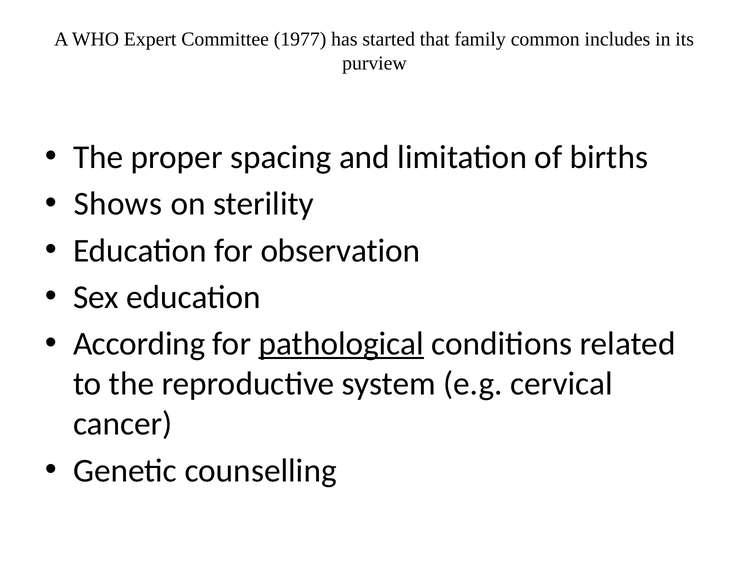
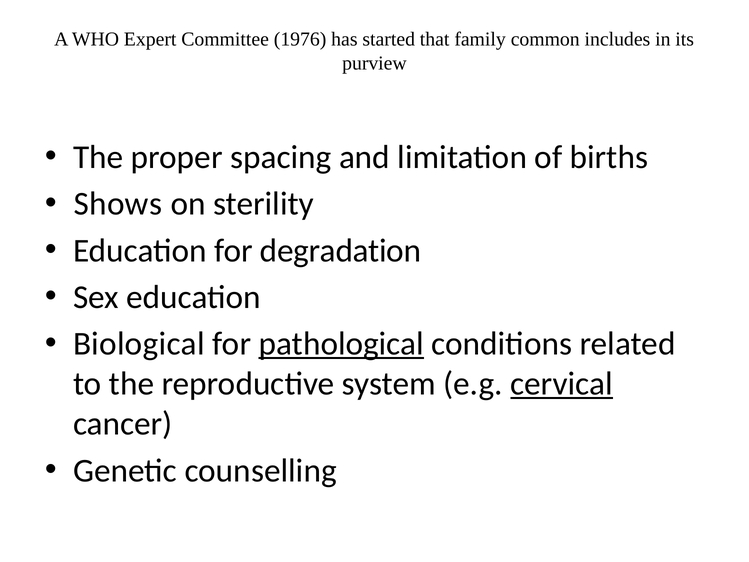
1977: 1977 -> 1976
observation: observation -> degradation
According: According -> Biological
cervical underline: none -> present
